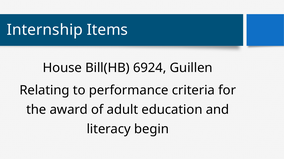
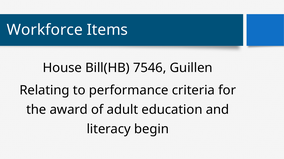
Internship: Internship -> Workforce
6924: 6924 -> 7546
